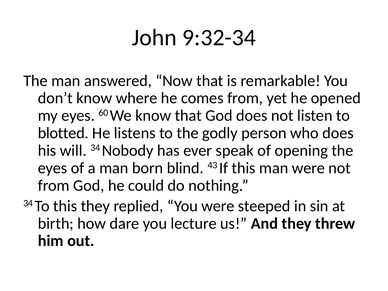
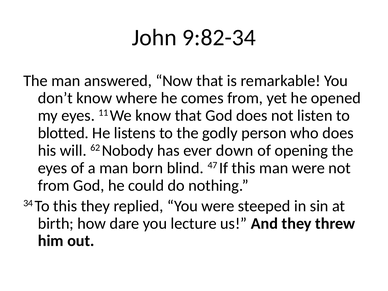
9:32-34: 9:32-34 -> 9:82-34
60: 60 -> 11
will 34: 34 -> 62
speak: speak -> down
43: 43 -> 47
